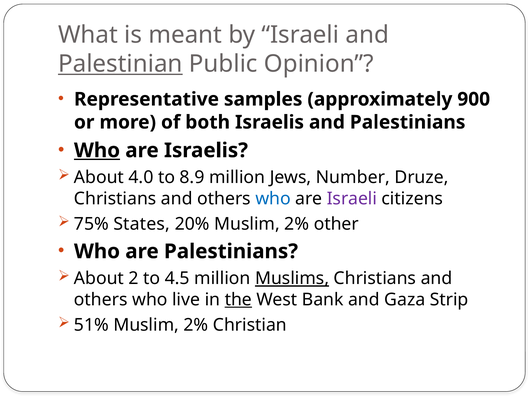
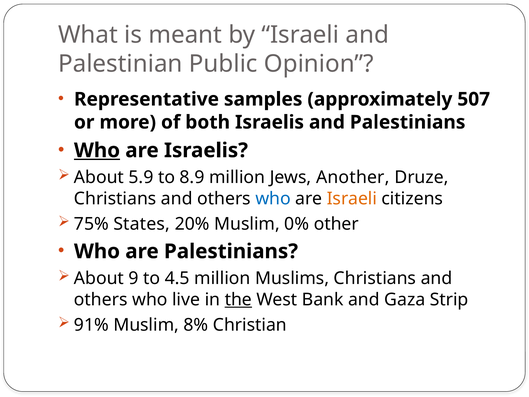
Palestinian underline: present -> none
900: 900 -> 507
4.0: 4.0 -> 5.9
Number: Number -> Another
Israeli at (352, 198) colour: purple -> orange
20% Muslim 2%: 2% -> 0%
2: 2 -> 9
Muslims underline: present -> none
51%: 51% -> 91%
2% at (196, 325): 2% -> 8%
